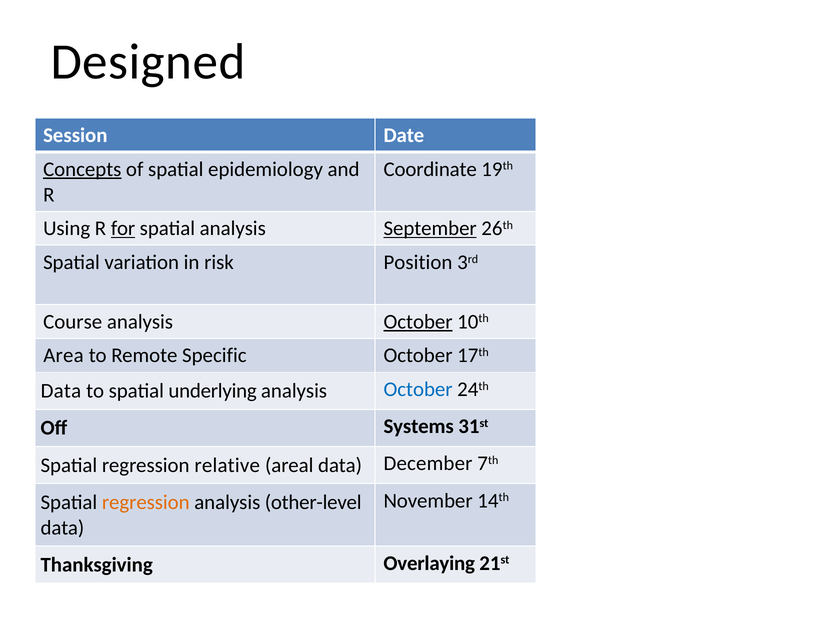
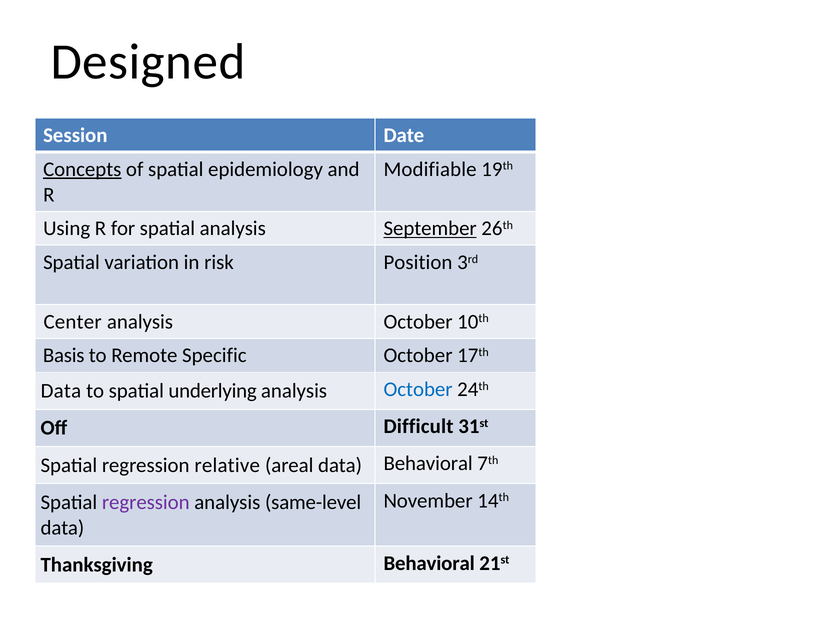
Coordinate: Coordinate -> Modifiable
for underline: present -> none
Course: Course -> Center
October at (418, 322) underline: present -> none
Area: Area -> Basis
Systems: Systems -> Difficult
data December: December -> Behavioral
regression at (146, 502) colour: orange -> purple
other-level: other-level -> same-level
Thanksgiving Overlaying: Overlaying -> Behavioral
